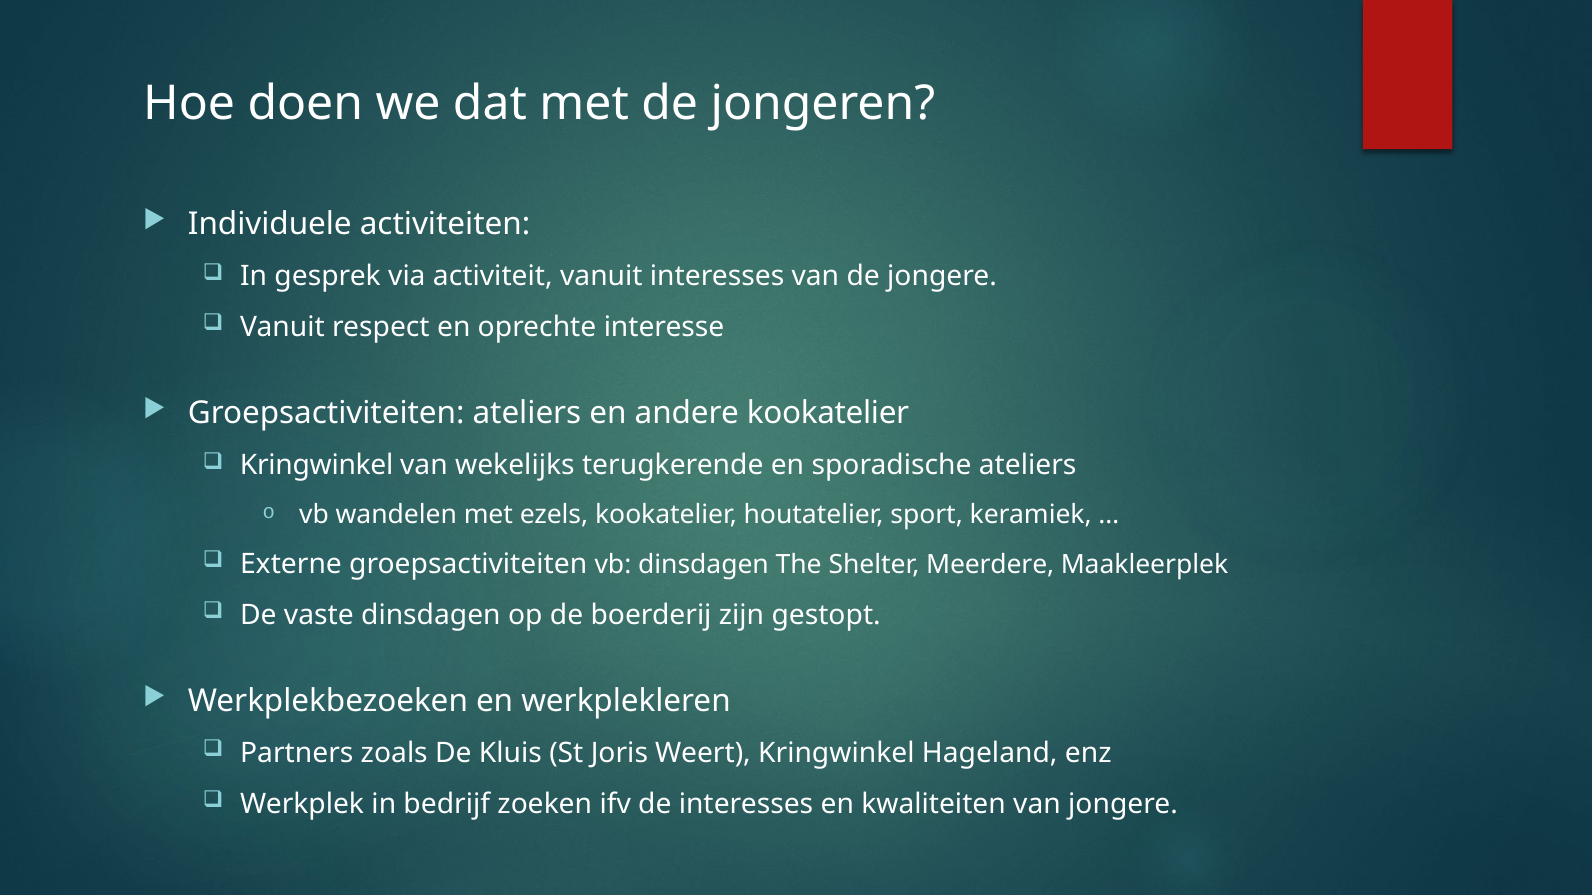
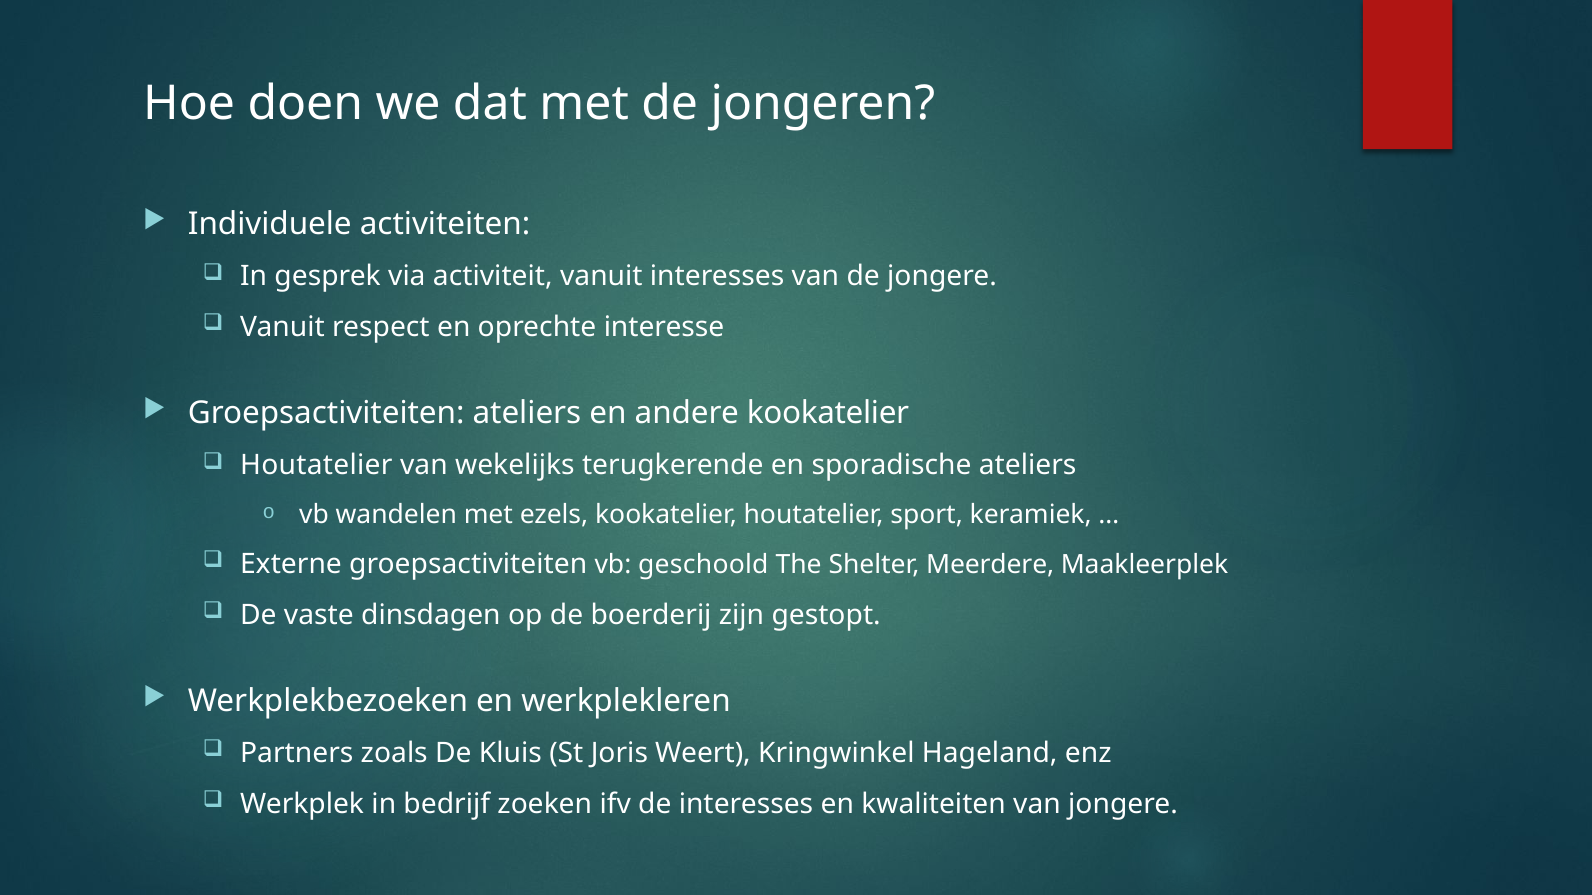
Kringwinkel at (317, 466): Kringwinkel -> Houtatelier
vb dinsdagen: dinsdagen -> geschoold
